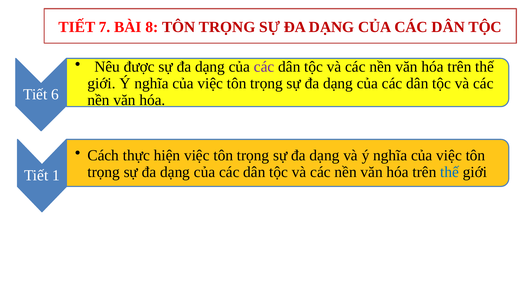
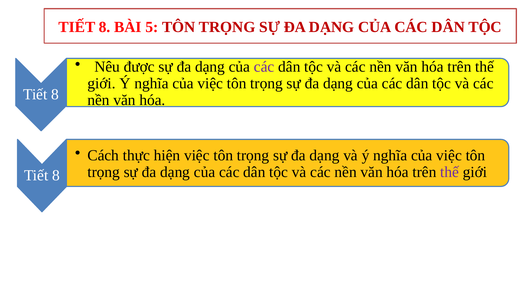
7 at (105, 27): 7 -> 8
8: 8 -> 5
6 at (55, 95): 6 -> 8
thế at (450, 172) colour: blue -> purple
1 at (56, 175): 1 -> 8
